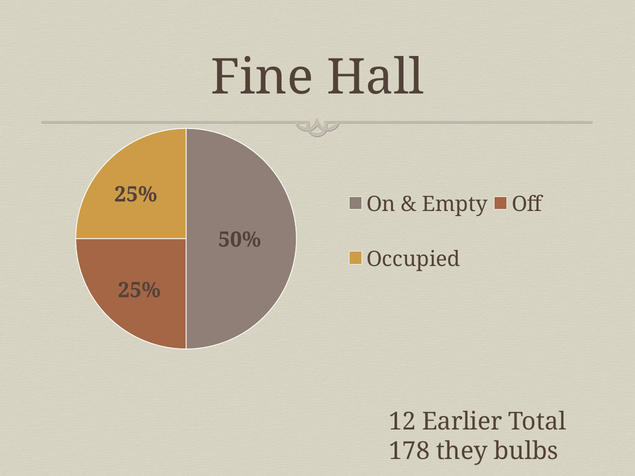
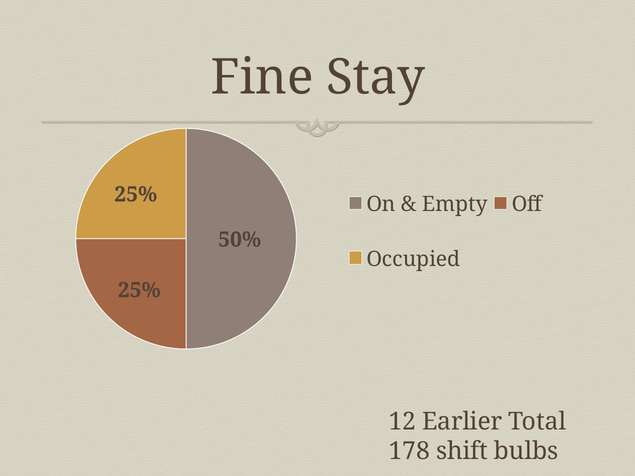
Hall: Hall -> Stay
they: they -> shift
